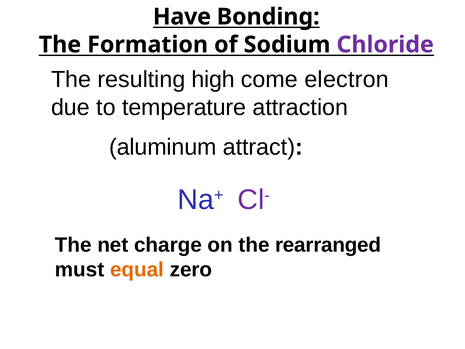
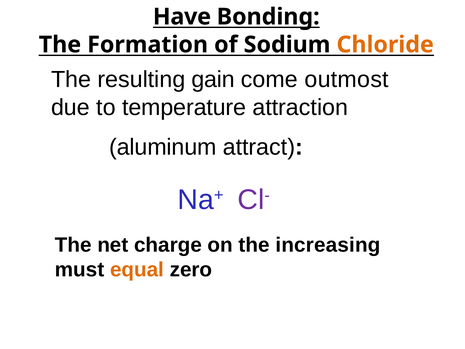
Chloride colour: purple -> orange
high: high -> gain
electron: electron -> outmost
rearranged: rearranged -> increasing
